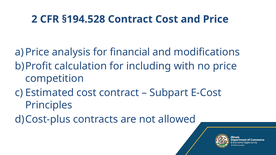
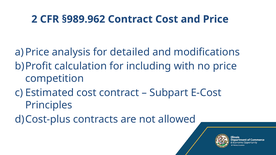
§194.528: §194.528 -> §989.962
financial: financial -> detailed
